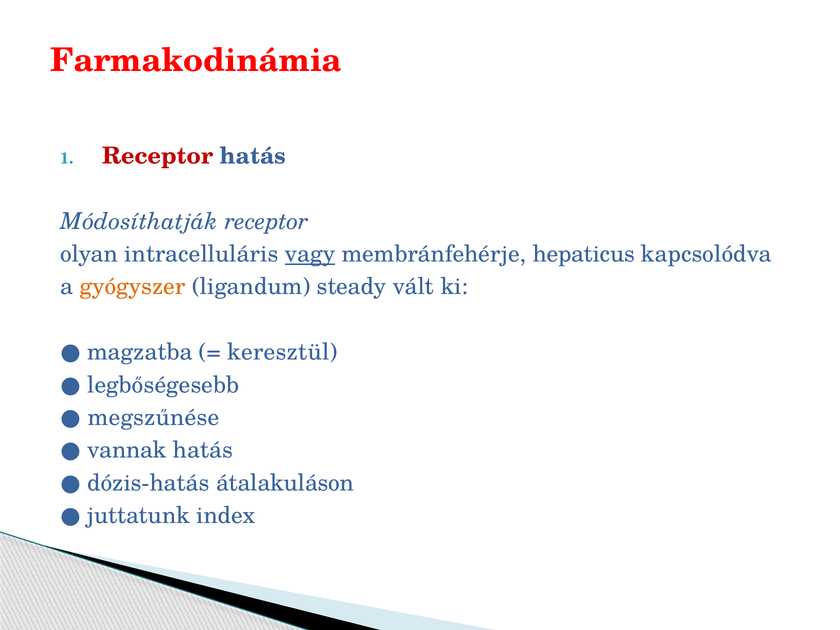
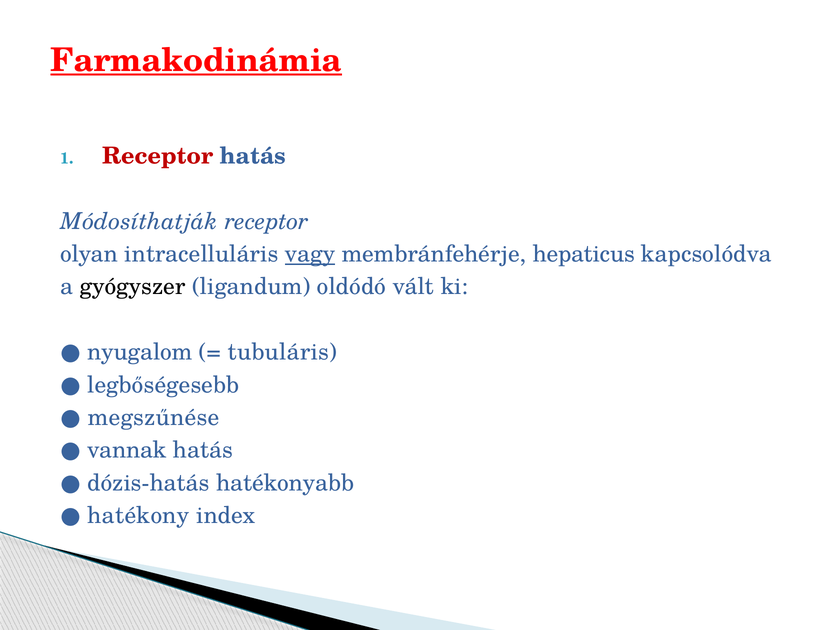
Farmakodinámia underline: none -> present
gyógyszer colour: orange -> black
steady: steady -> oldódó
magzatba: magzatba -> nyugalom
keresztül: keresztül -> tubuláris
átalakuláson: átalakuláson -> hatékonyabb
juttatunk: juttatunk -> hatékony
